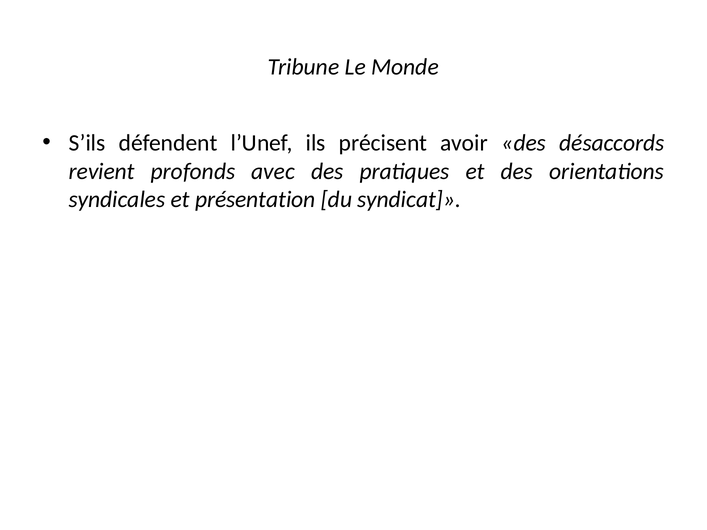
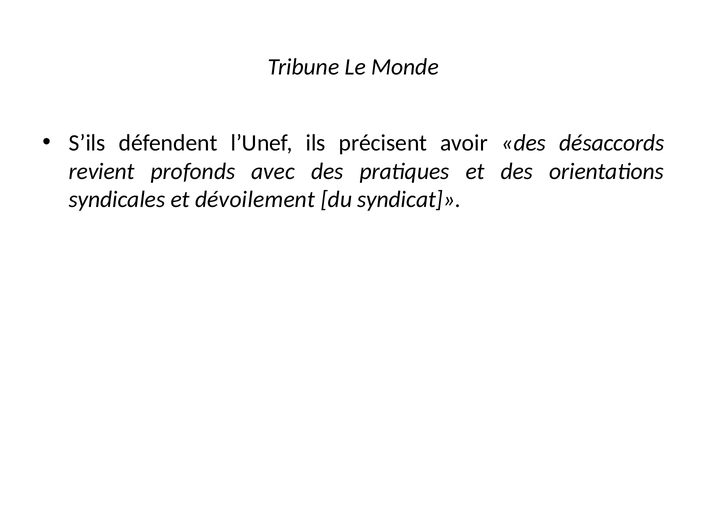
présentation: présentation -> dévoilement
